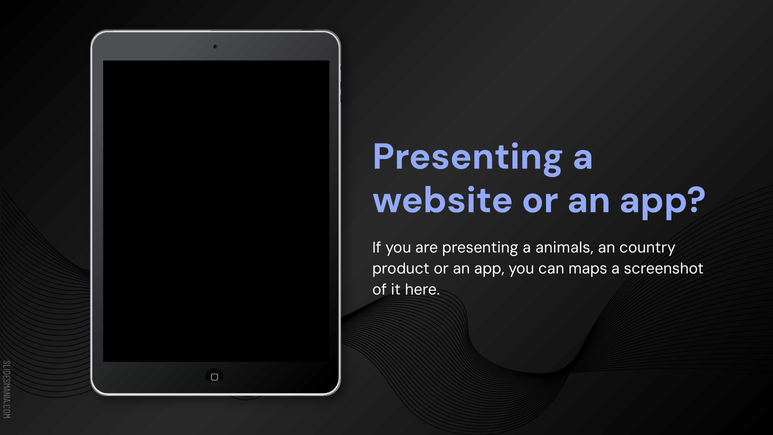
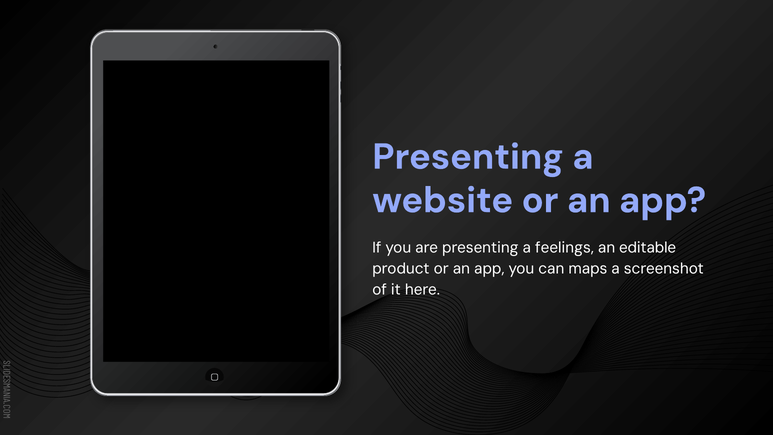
animals: animals -> feelings
country: country -> editable
